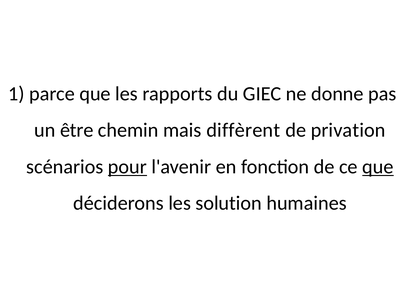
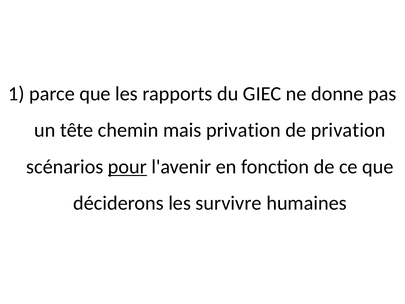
être: être -> tête
mais diffèrent: diffèrent -> privation
que at (378, 167) underline: present -> none
solution: solution -> survivre
